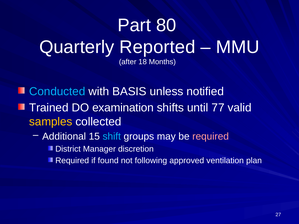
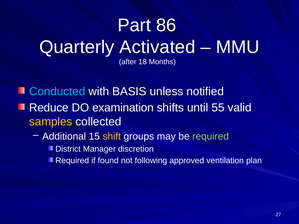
80: 80 -> 86
Reported: Reported -> Activated
Trained: Trained -> Reduce
77: 77 -> 55
shift colour: light blue -> yellow
required at (211, 137) colour: pink -> light green
